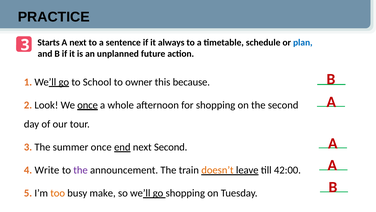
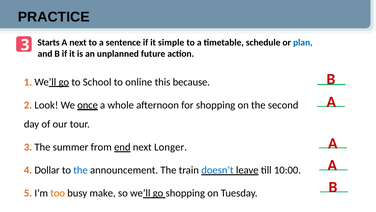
always: always -> simple
owner: owner -> online
summer once: once -> from
next Second: Second -> Longer
Write: Write -> Dollar
the at (81, 170) colour: purple -> blue
doesn’t colour: orange -> blue
42:00: 42:00 -> 10:00
